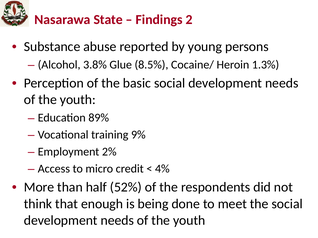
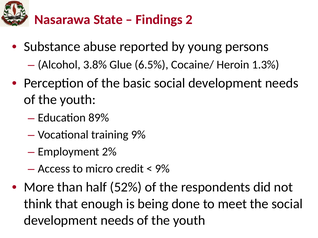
8.5%: 8.5% -> 6.5%
4% at (162, 169): 4% -> 9%
